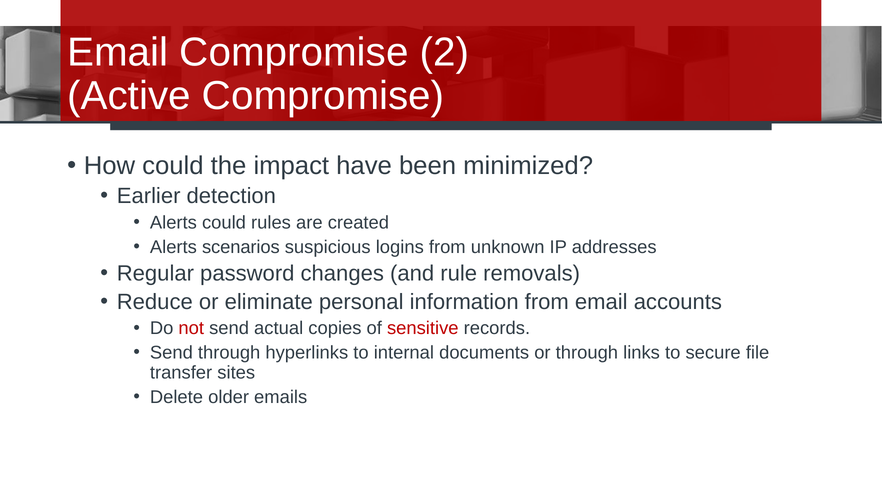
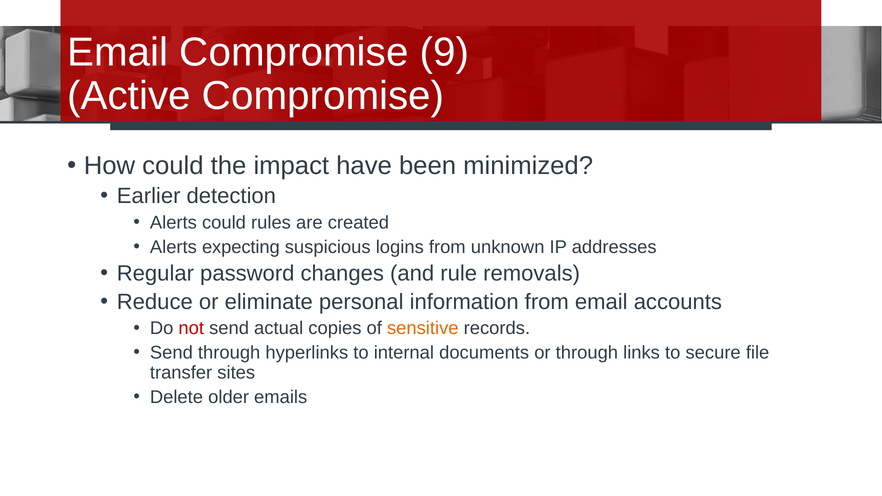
2: 2 -> 9
scenarios: scenarios -> expecting
sensitive colour: red -> orange
